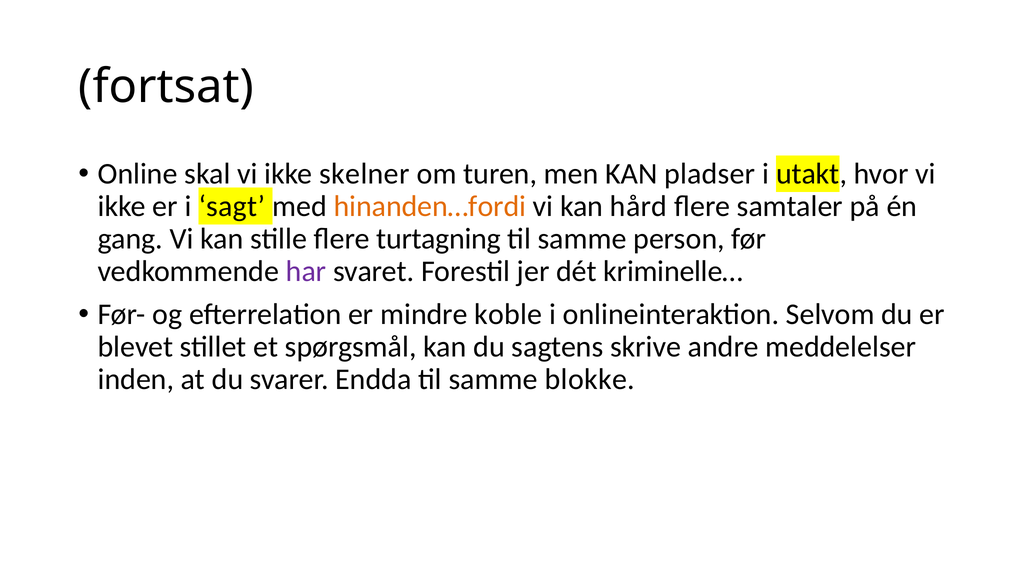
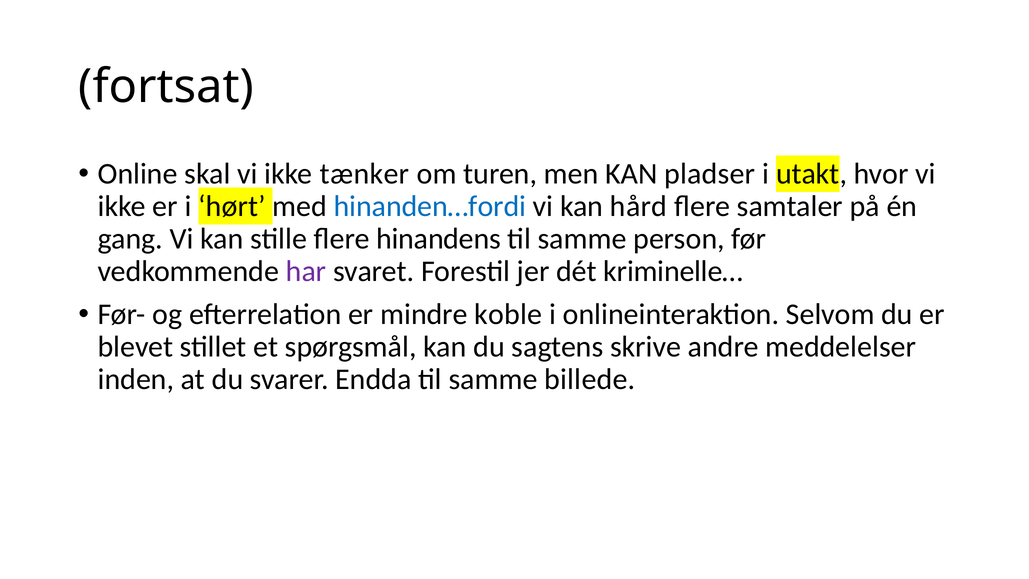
skelner: skelner -> tænker
sagt: sagt -> hørt
hinanden…fordi colour: orange -> blue
turtagning: turtagning -> hinandens
blokke: blokke -> billede
